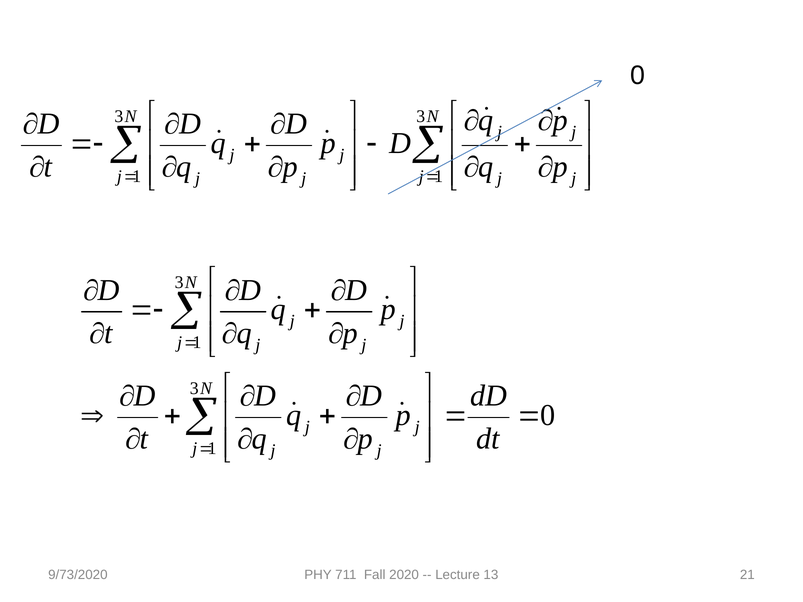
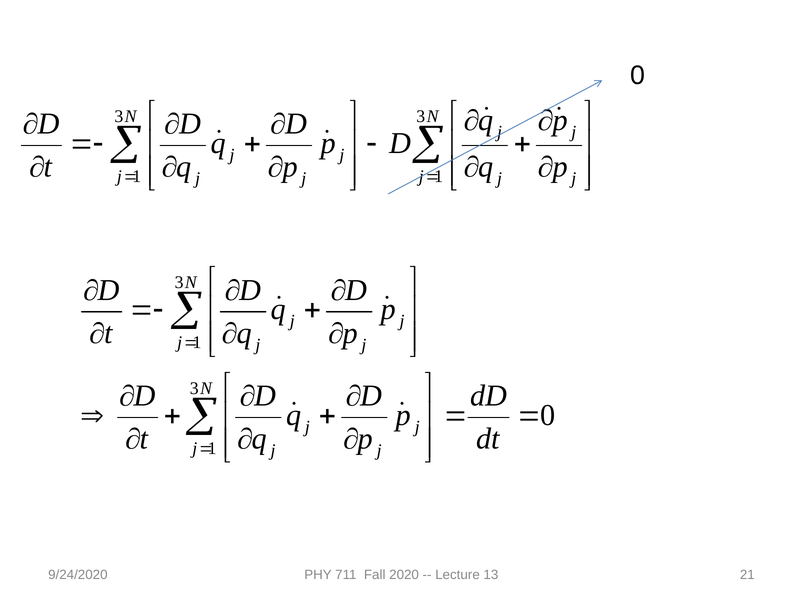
9/73/2020: 9/73/2020 -> 9/24/2020
